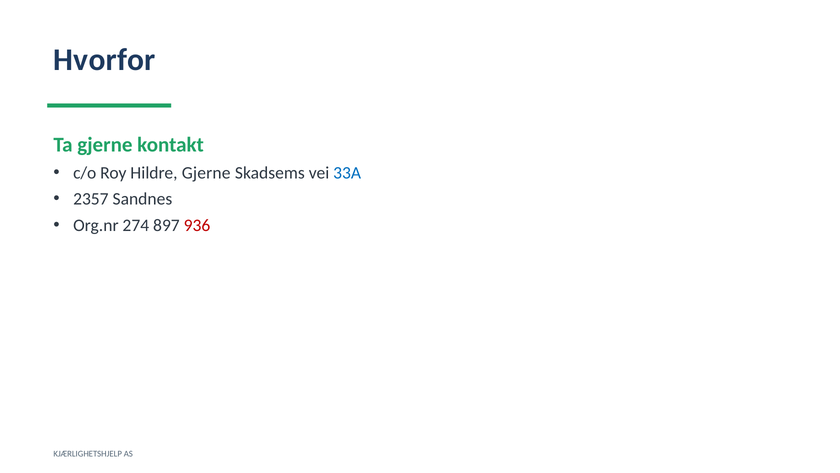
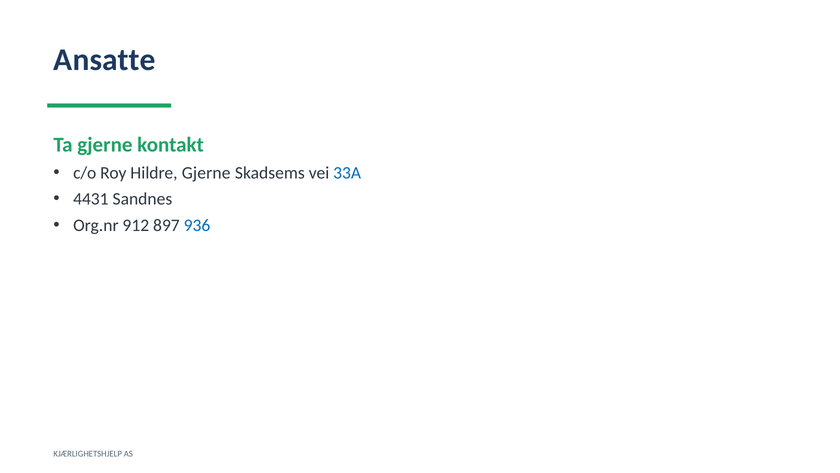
Hvorfor: Hvorfor -> Ansatte
2357: 2357 -> 4431
274: 274 -> 912
936 colour: red -> blue
